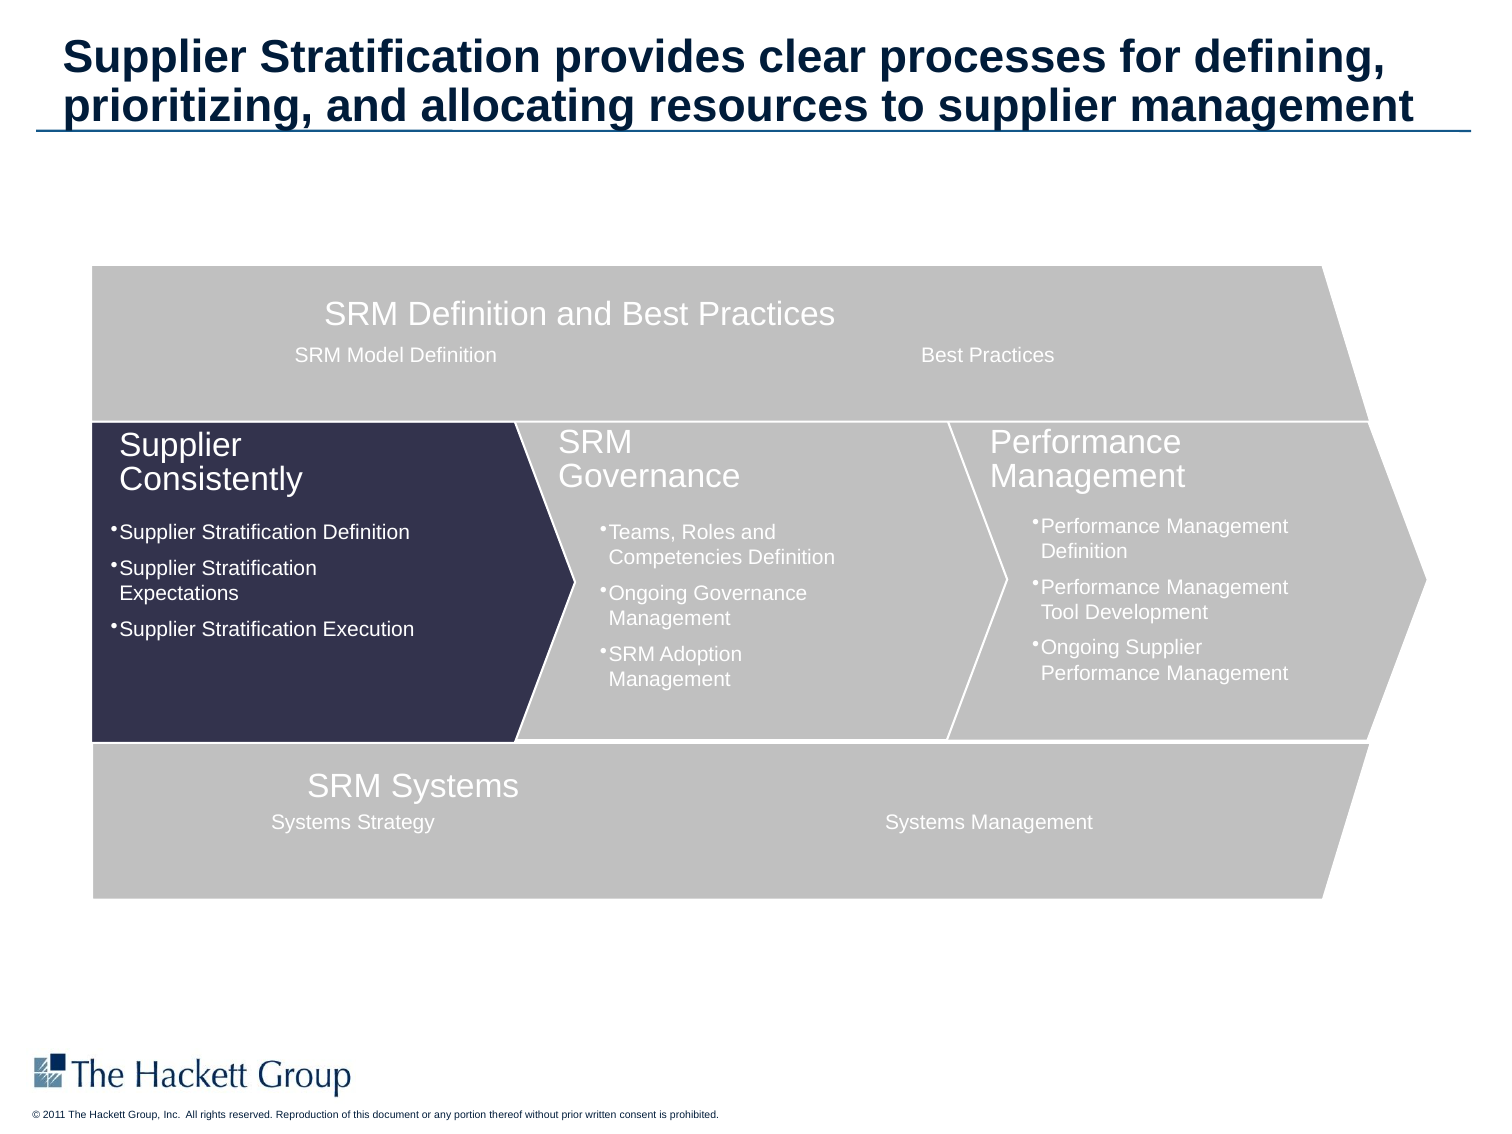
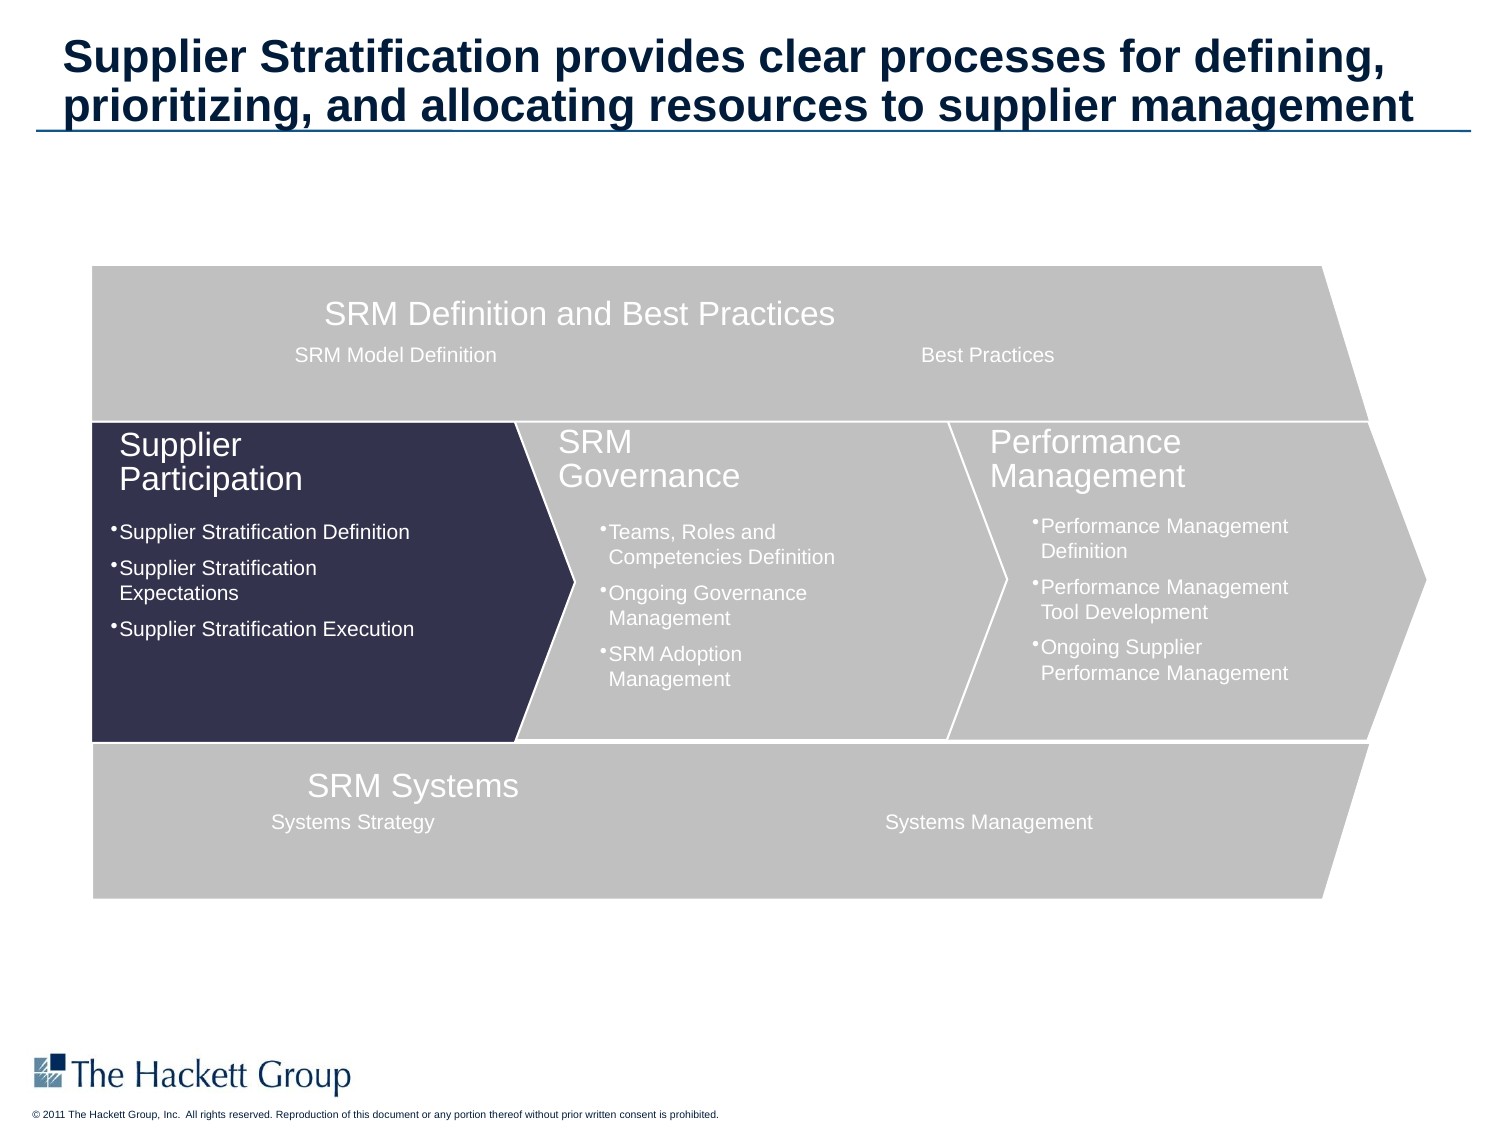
Consistently: Consistently -> Participation
